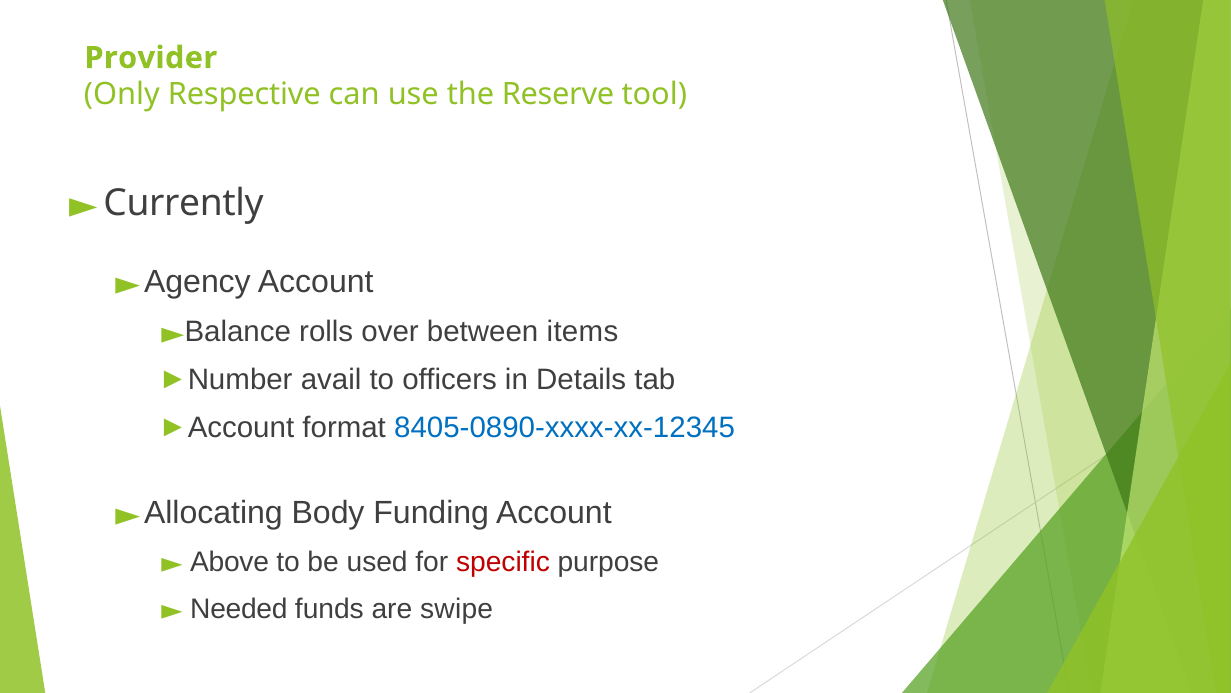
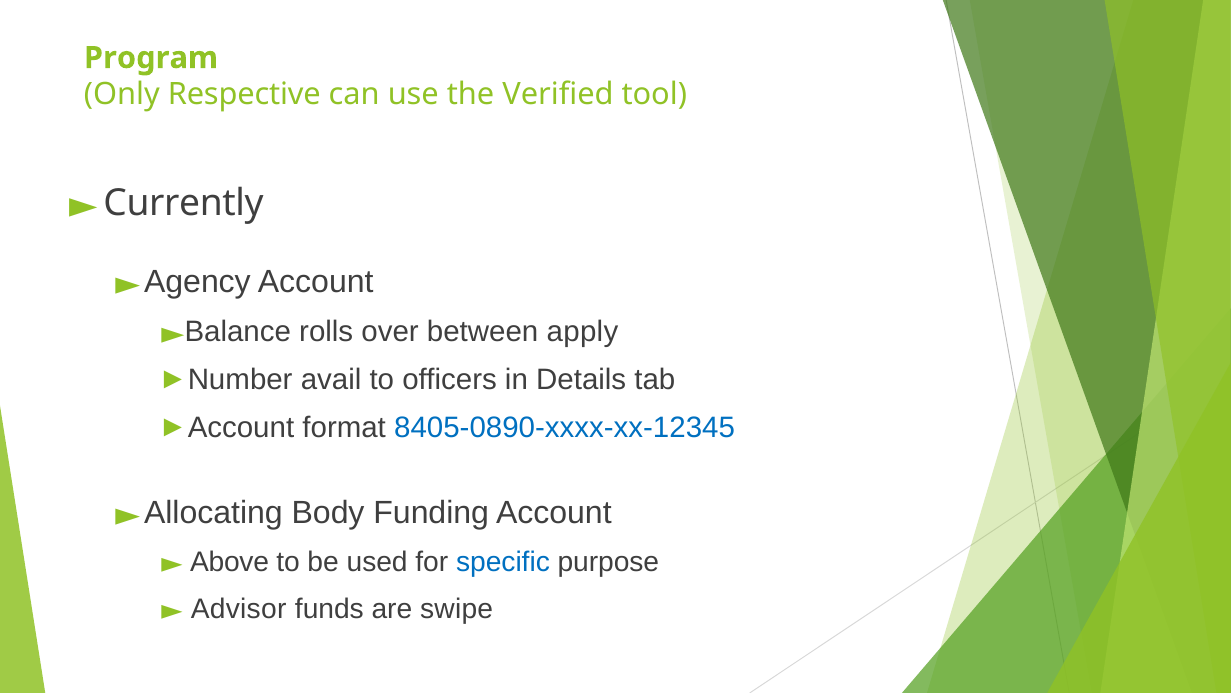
Provider: Provider -> Program
Reserve: Reserve -> Verified
items: items -> apply
specific colour: red -> blue
Needed: Needed -> Advisor
